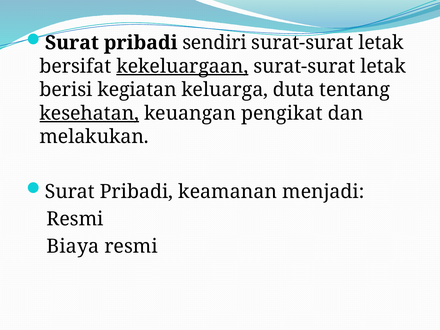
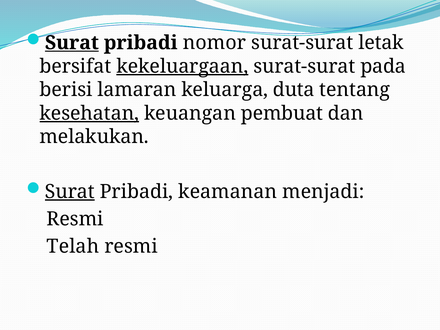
Surat at (72, 43) underline: none -> present
sendiri: sendiri -> nomor
letak at (383, 66): letak -> pada
kegiatan: kegiatan -> lamaran
pengikat: pengikat -> pembuat
Surat at (70, 192) underline: none -> present
Biaya: Biaya -> Telah
